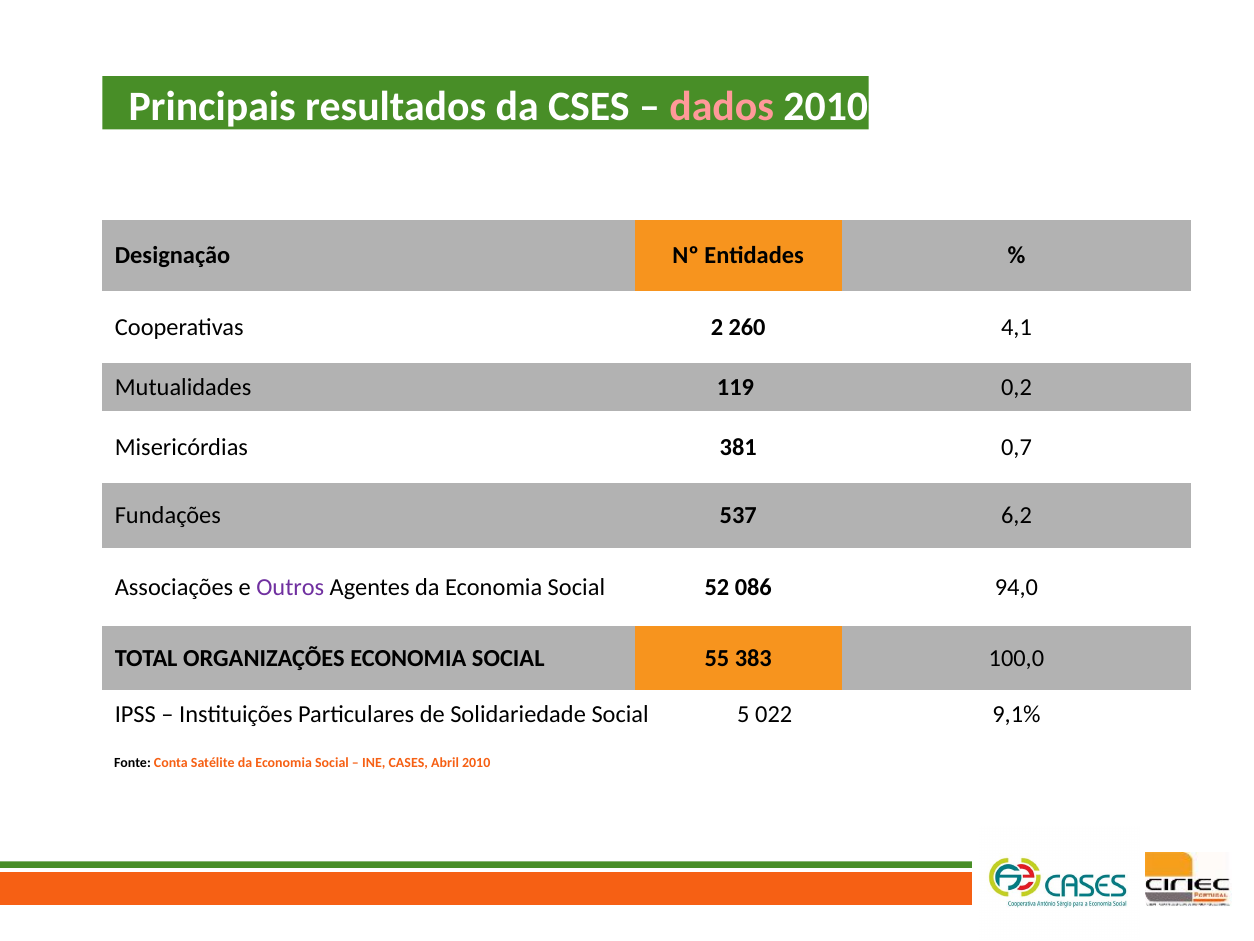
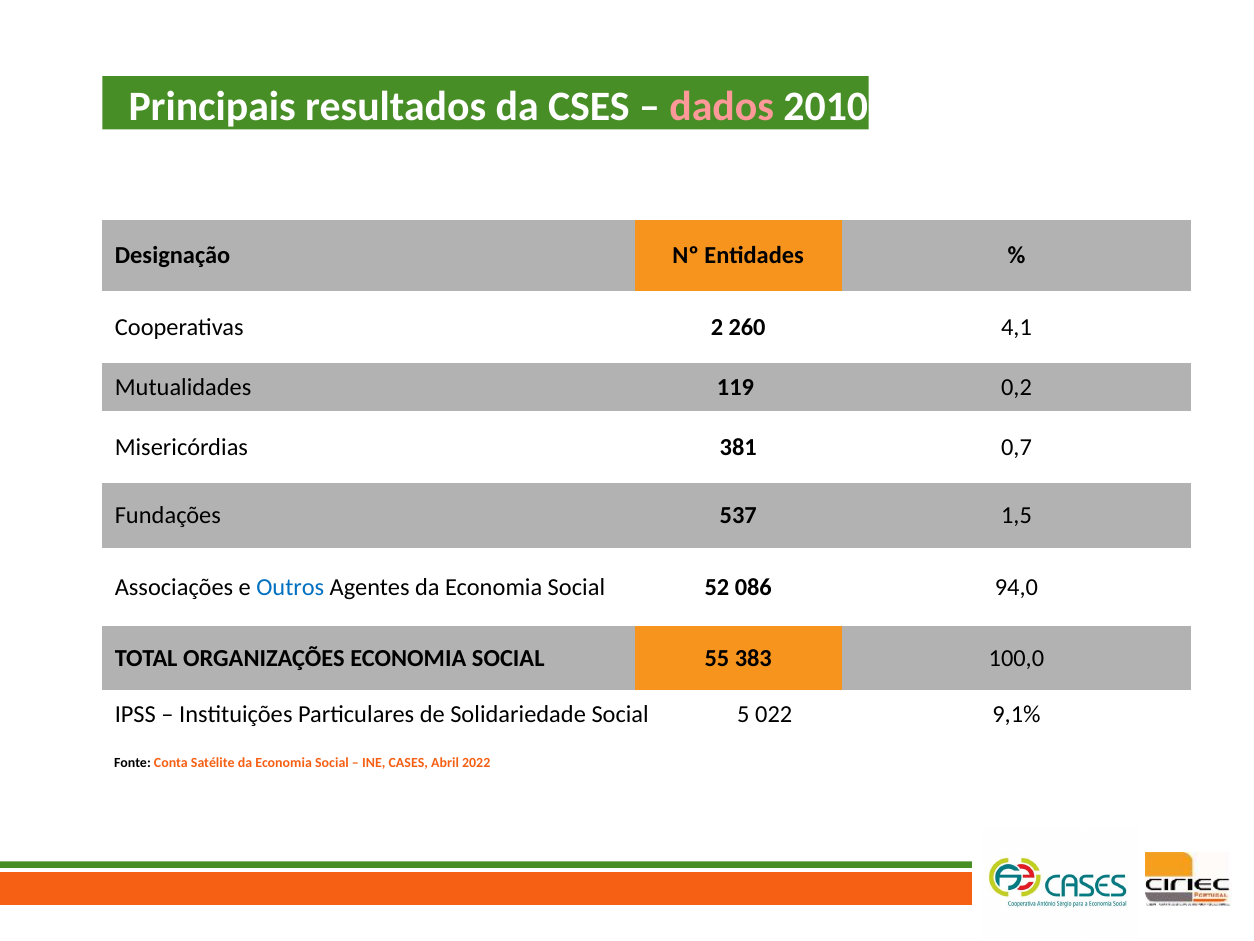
6,2: 6,2 -> 1,5
Outros colour: purple -> blue
Abril 2010: 2010 -> 2022
